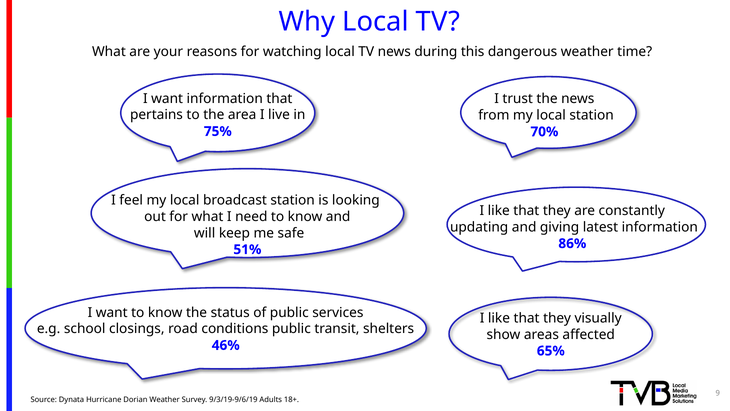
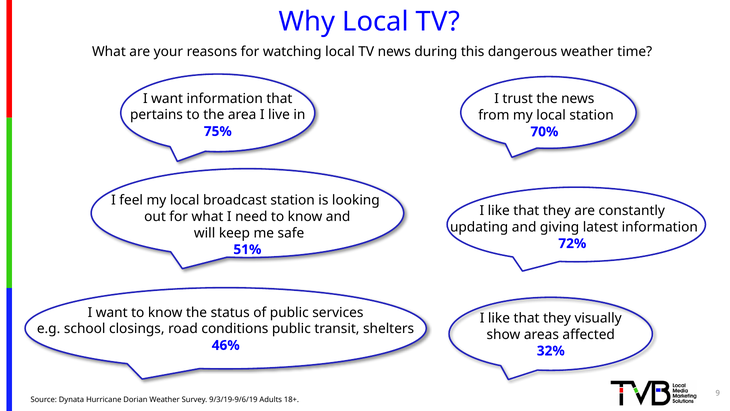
86%: 86% -> 72%
65%: 65% -> 32%
